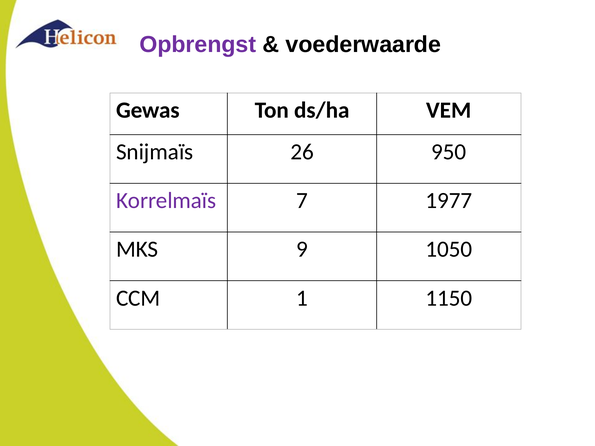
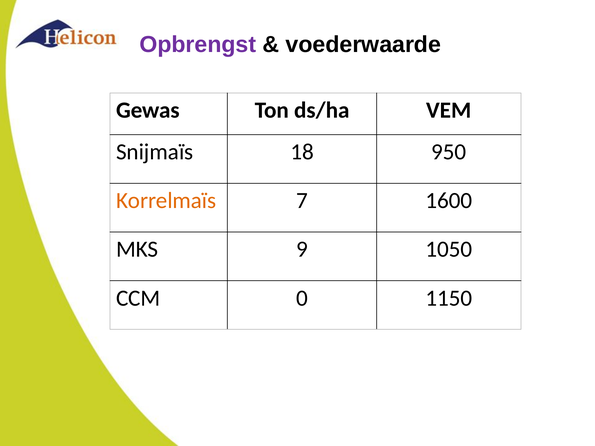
26: 26 -> 18
Korrelmaïs colour: purple -> orange
1977: 1977 -> 1600
1: 1 -> 0
